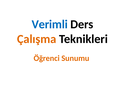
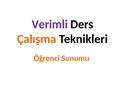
Verimli colour: blue -> purple
